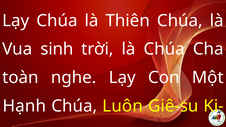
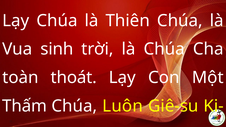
nghe: nghe -> thoát
Hạnh: Hạnh -> Thấm
